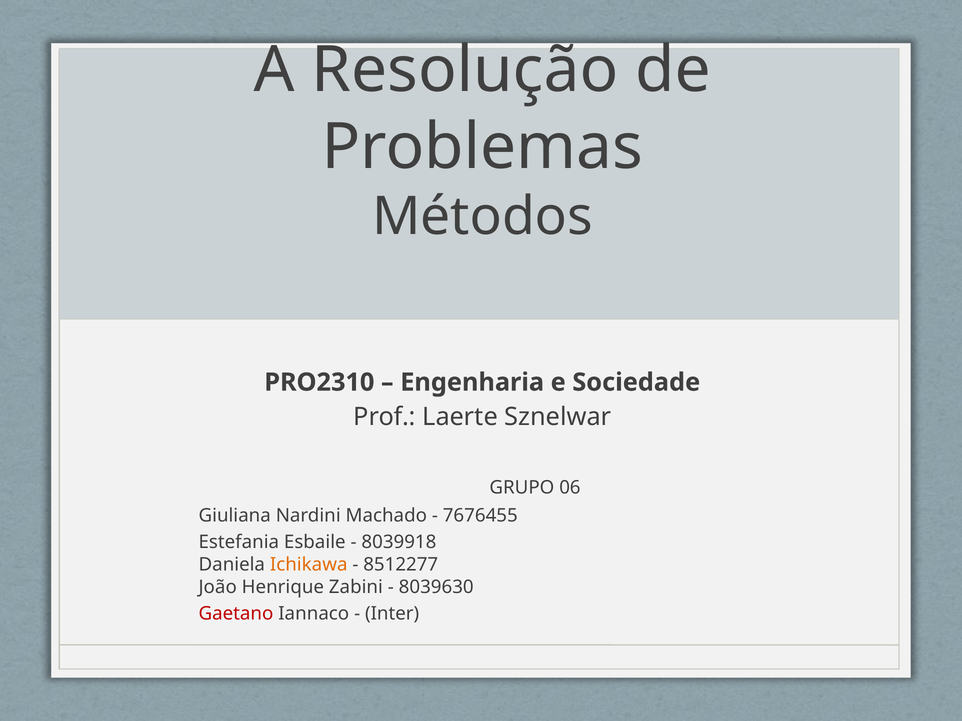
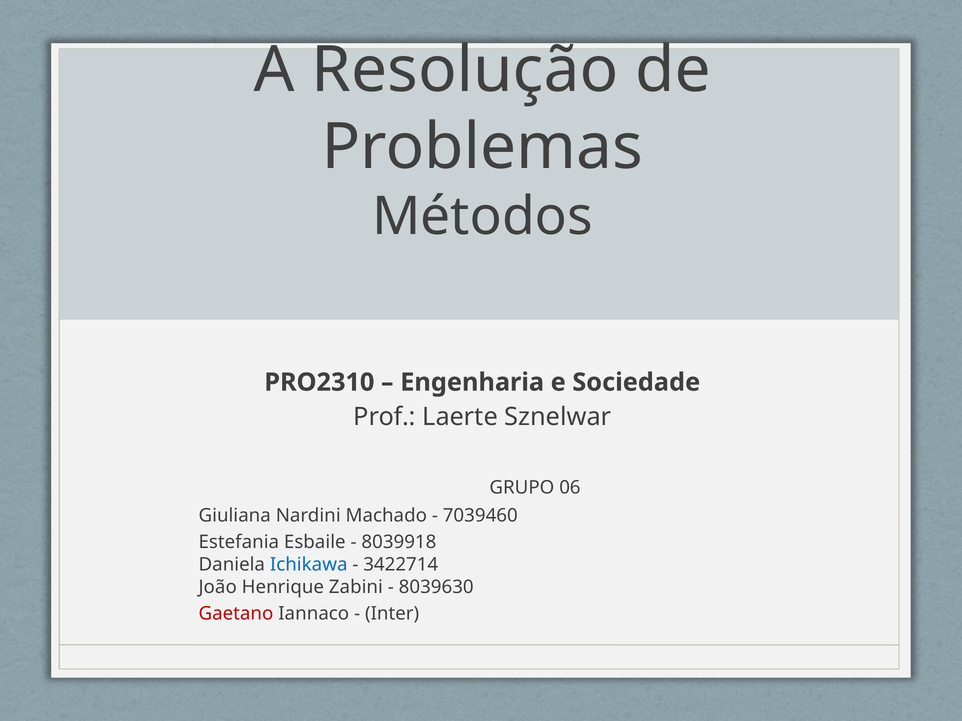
7676455: 7676455 -> 7039460
Ichikawa colour: orange -> blue
8512277: 8512277 -> 3422714
